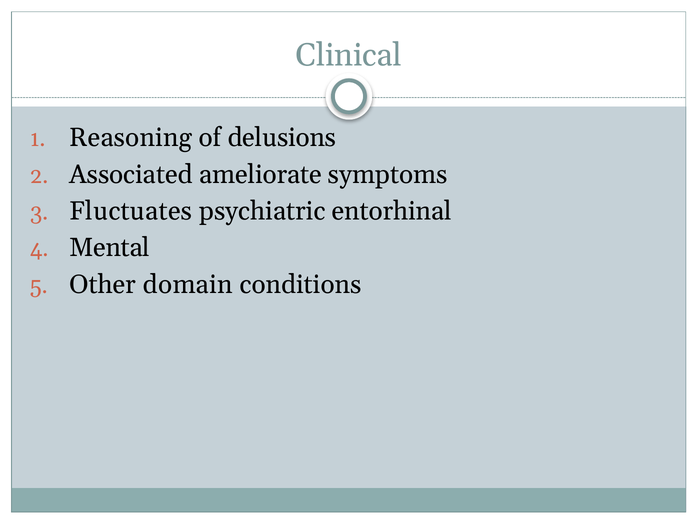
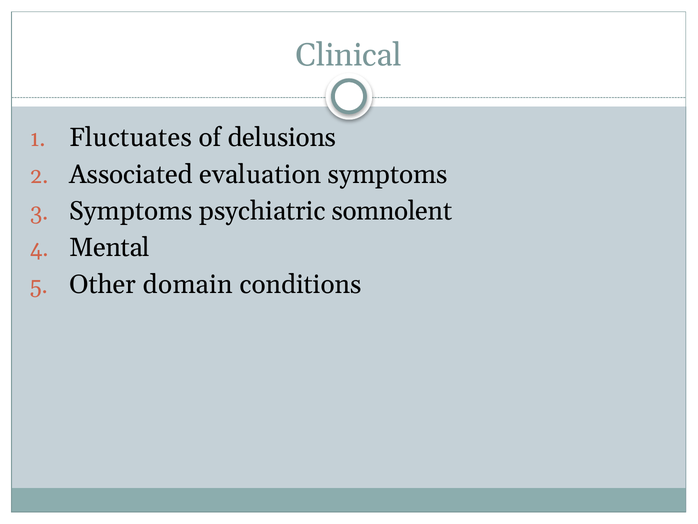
Reasoning: Reasoning -> Fluctuates
ameliorate: ameliorate -> evaluation
Fluctuates at (131, 211): Fluctuates -> Symptoms
entorhinal: entorhinal -> somnolent
